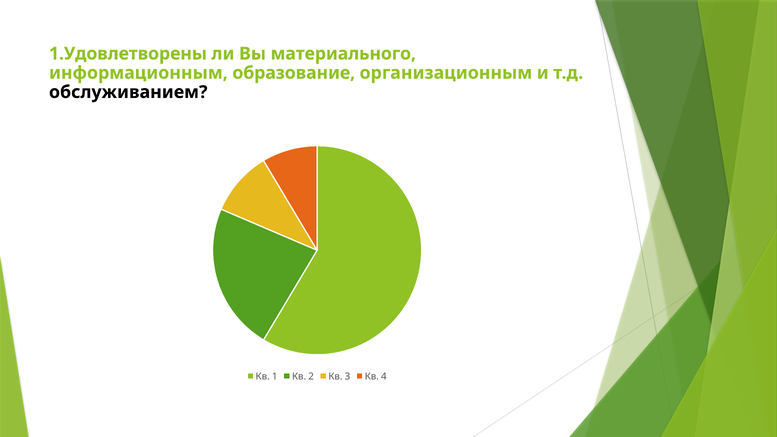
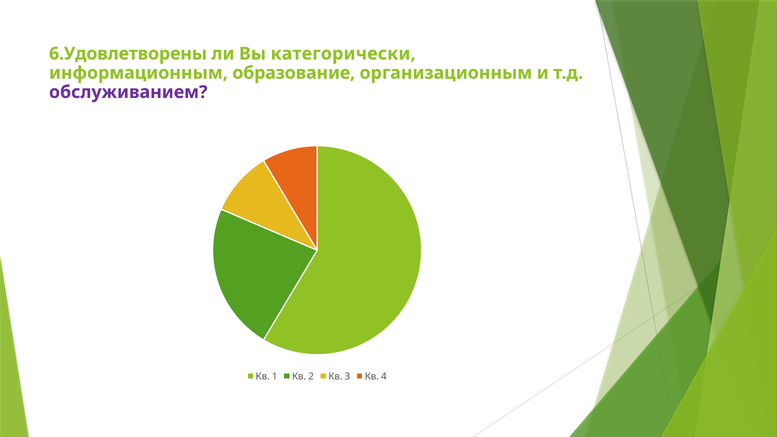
1.Удовлетворены: 1.Удовлетворены -> 6.Удовлетворены
материального: материального -> категорически
обслуживанием colour: black -> purple
